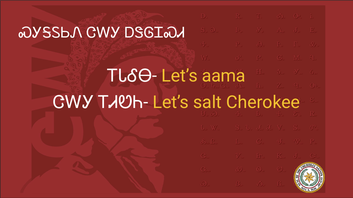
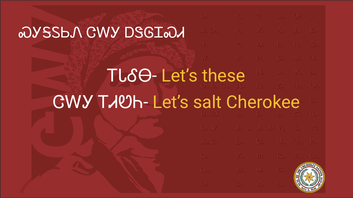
aama: aama -> these
